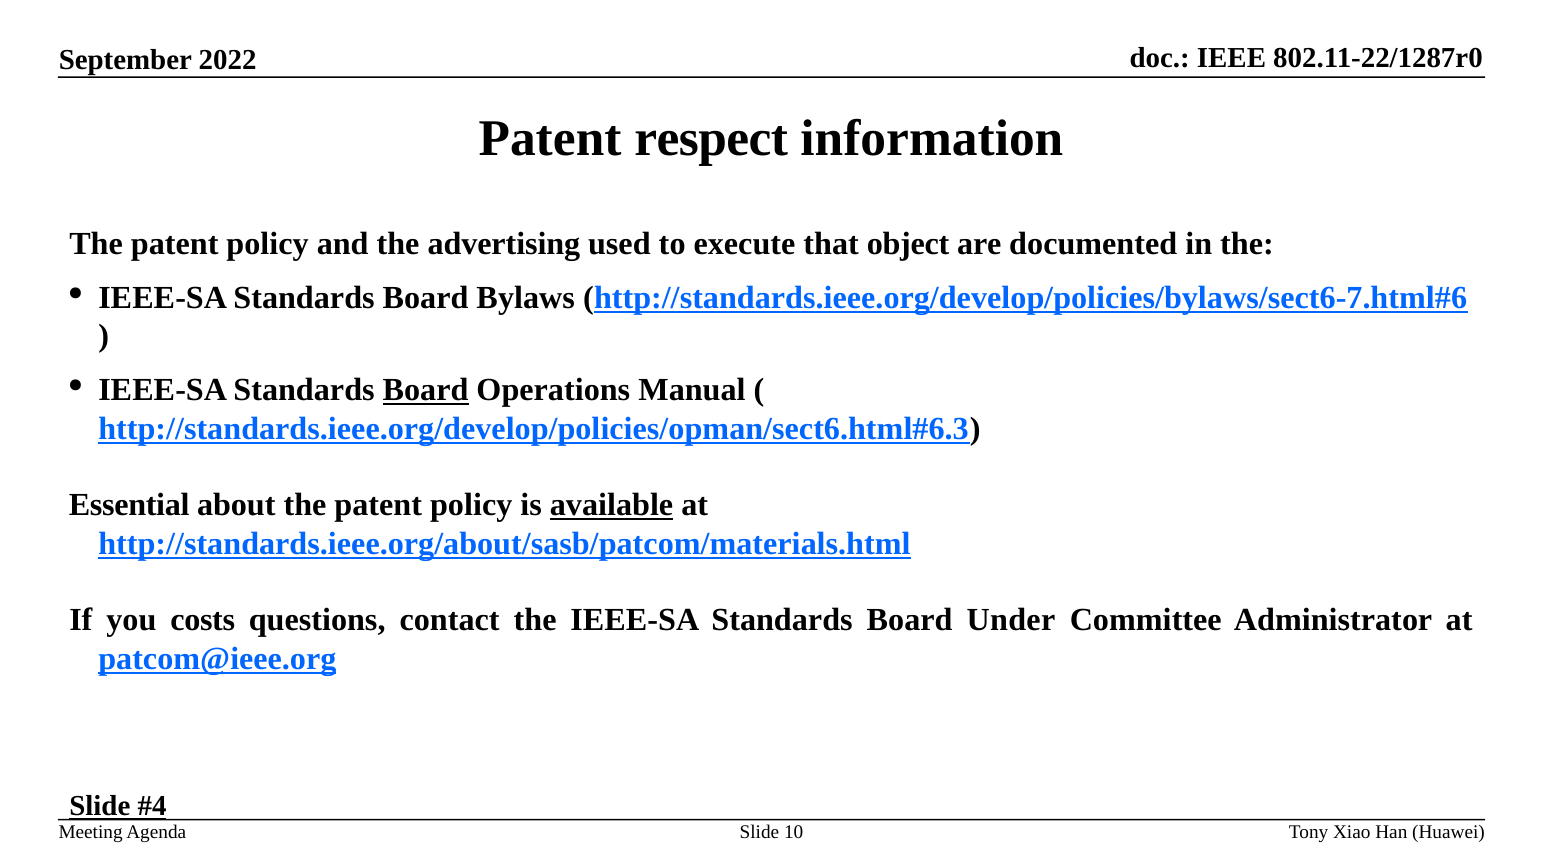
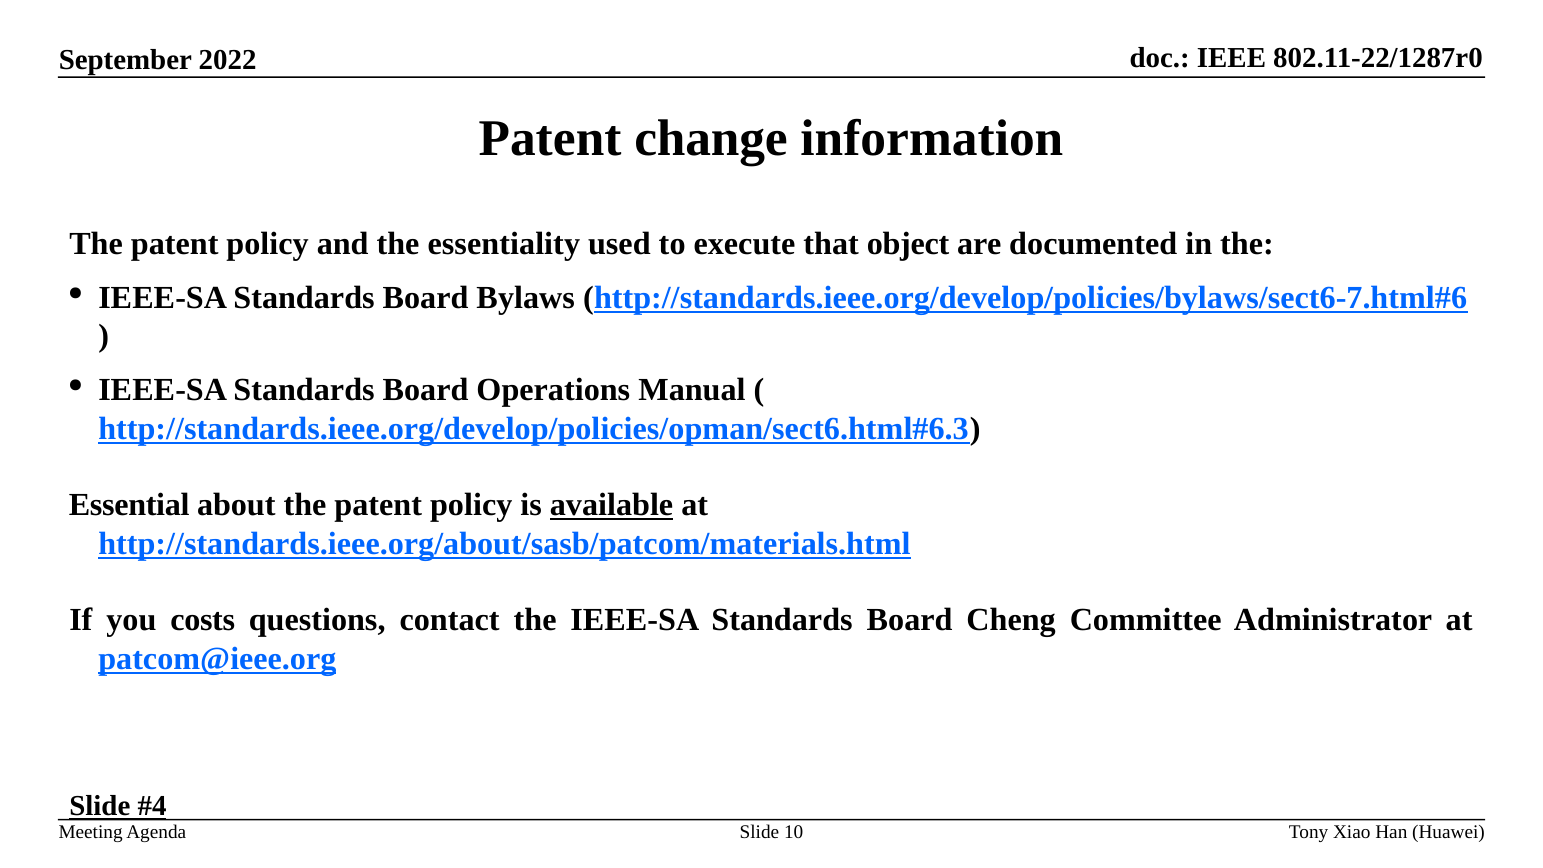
respect: respect -> change
advertising: advertising -> essentiality
Board at (426, 390) underline: present -> none
Under: Under -> Cheng
